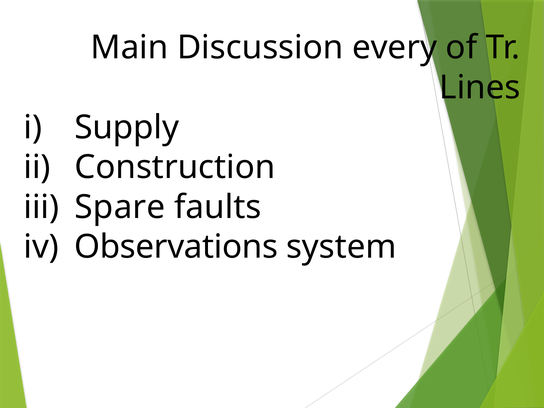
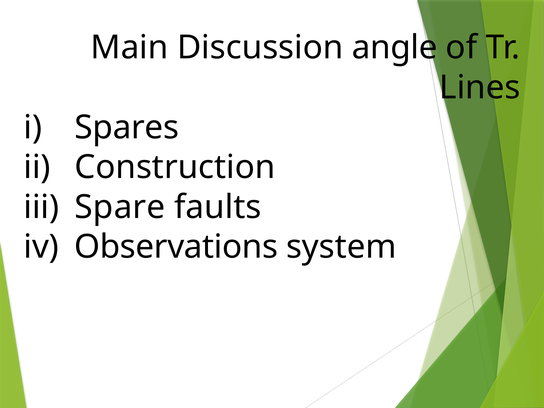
every: every -> angle
Supply: Supply -> Spares
